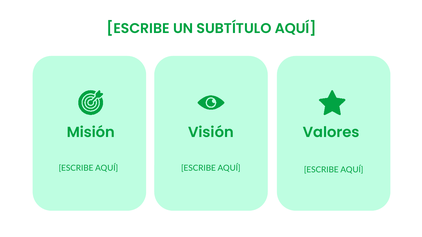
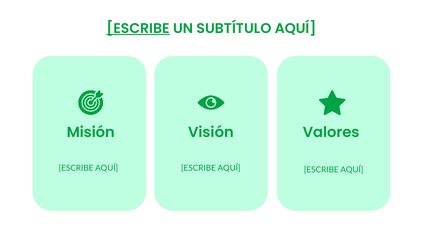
ESCRIBE at (138, 28) underline: none -> present
